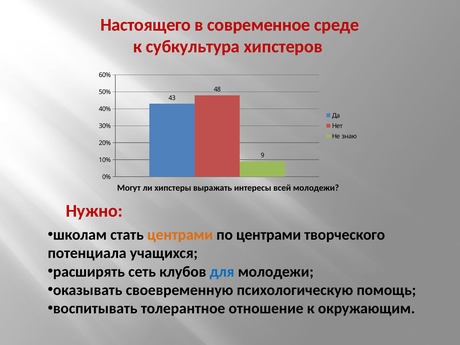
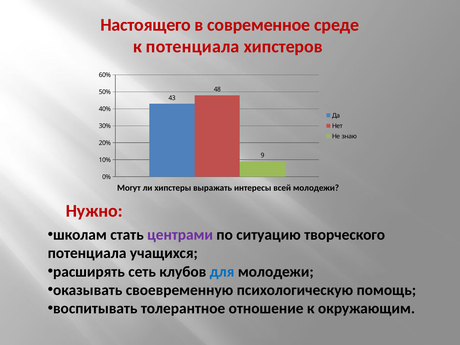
к субкультура: субкультура -> потенциала
центрами at (180, 235) colour: orange -> purple
по центрами: центрами -> ситуацию
